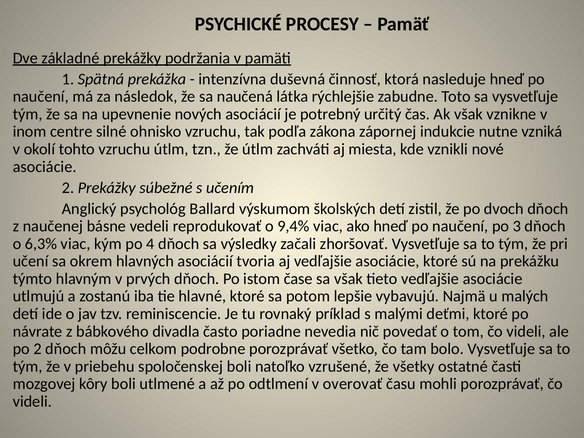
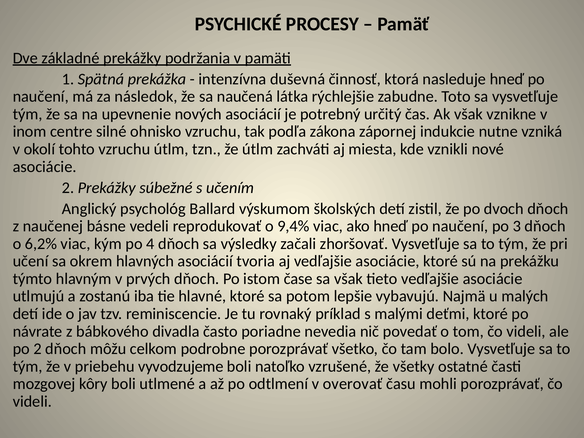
6,3%: 6,3% -> 6,2%
spoločenskej: spoločenskej -> vyvodzujeme
